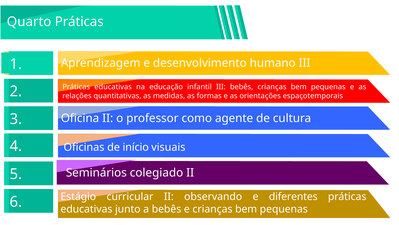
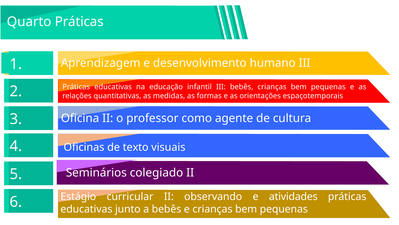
início: início -> texto
diferentes: diferentes -> atividades
